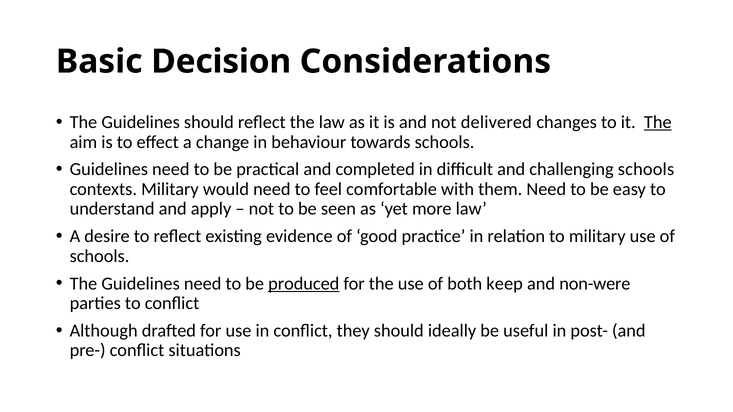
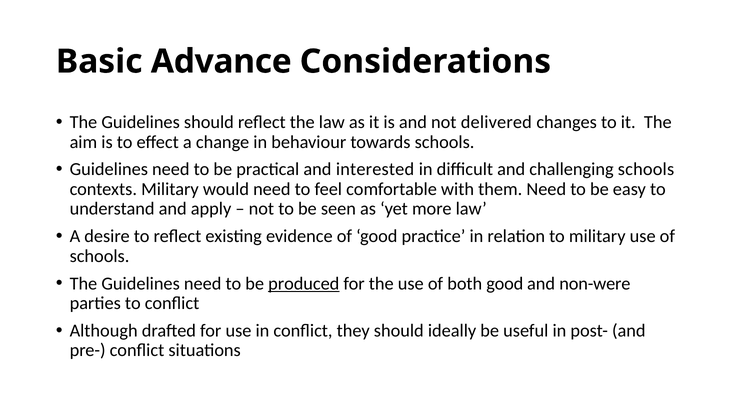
Decision: Decision -> Advance
The at (658, 122) underline: present -> none
completed: completed -> interested
both keep: keep -> good
